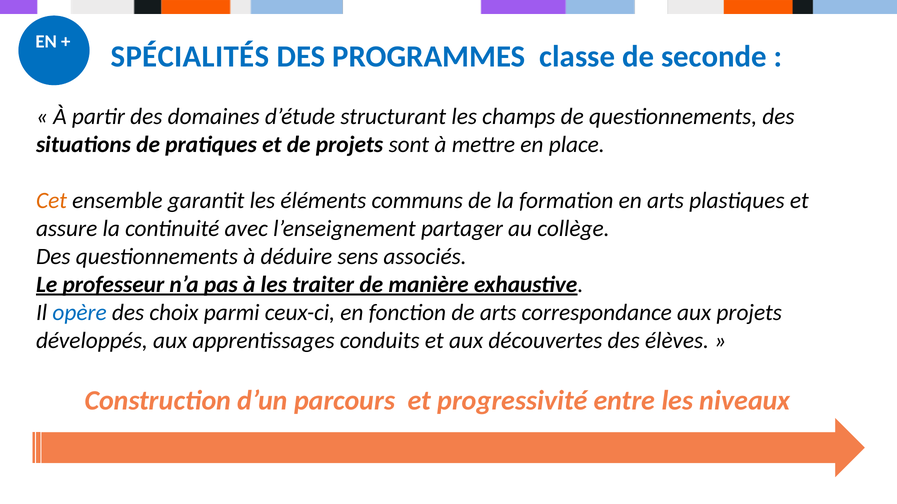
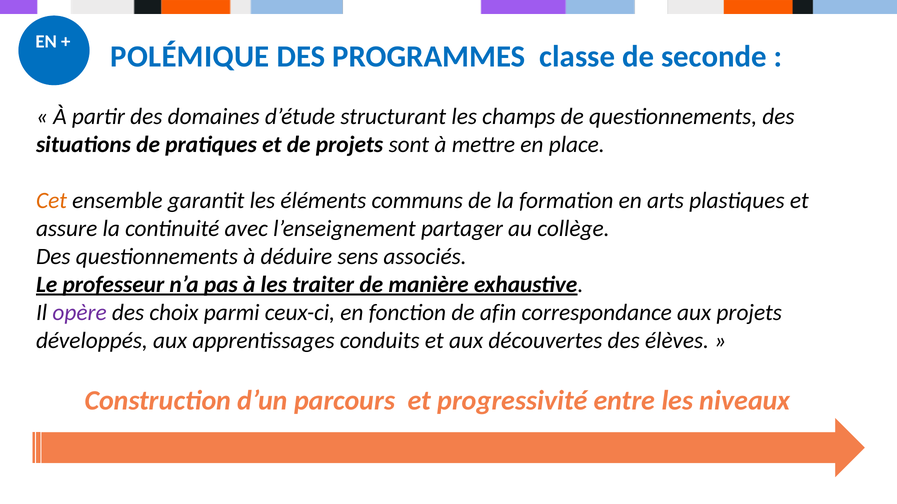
SPÉCIALITÉS: SPÉCIALITÉS -> POLÉMIQUE
opère colour: blue -> purple
de arts: arts -> afin
